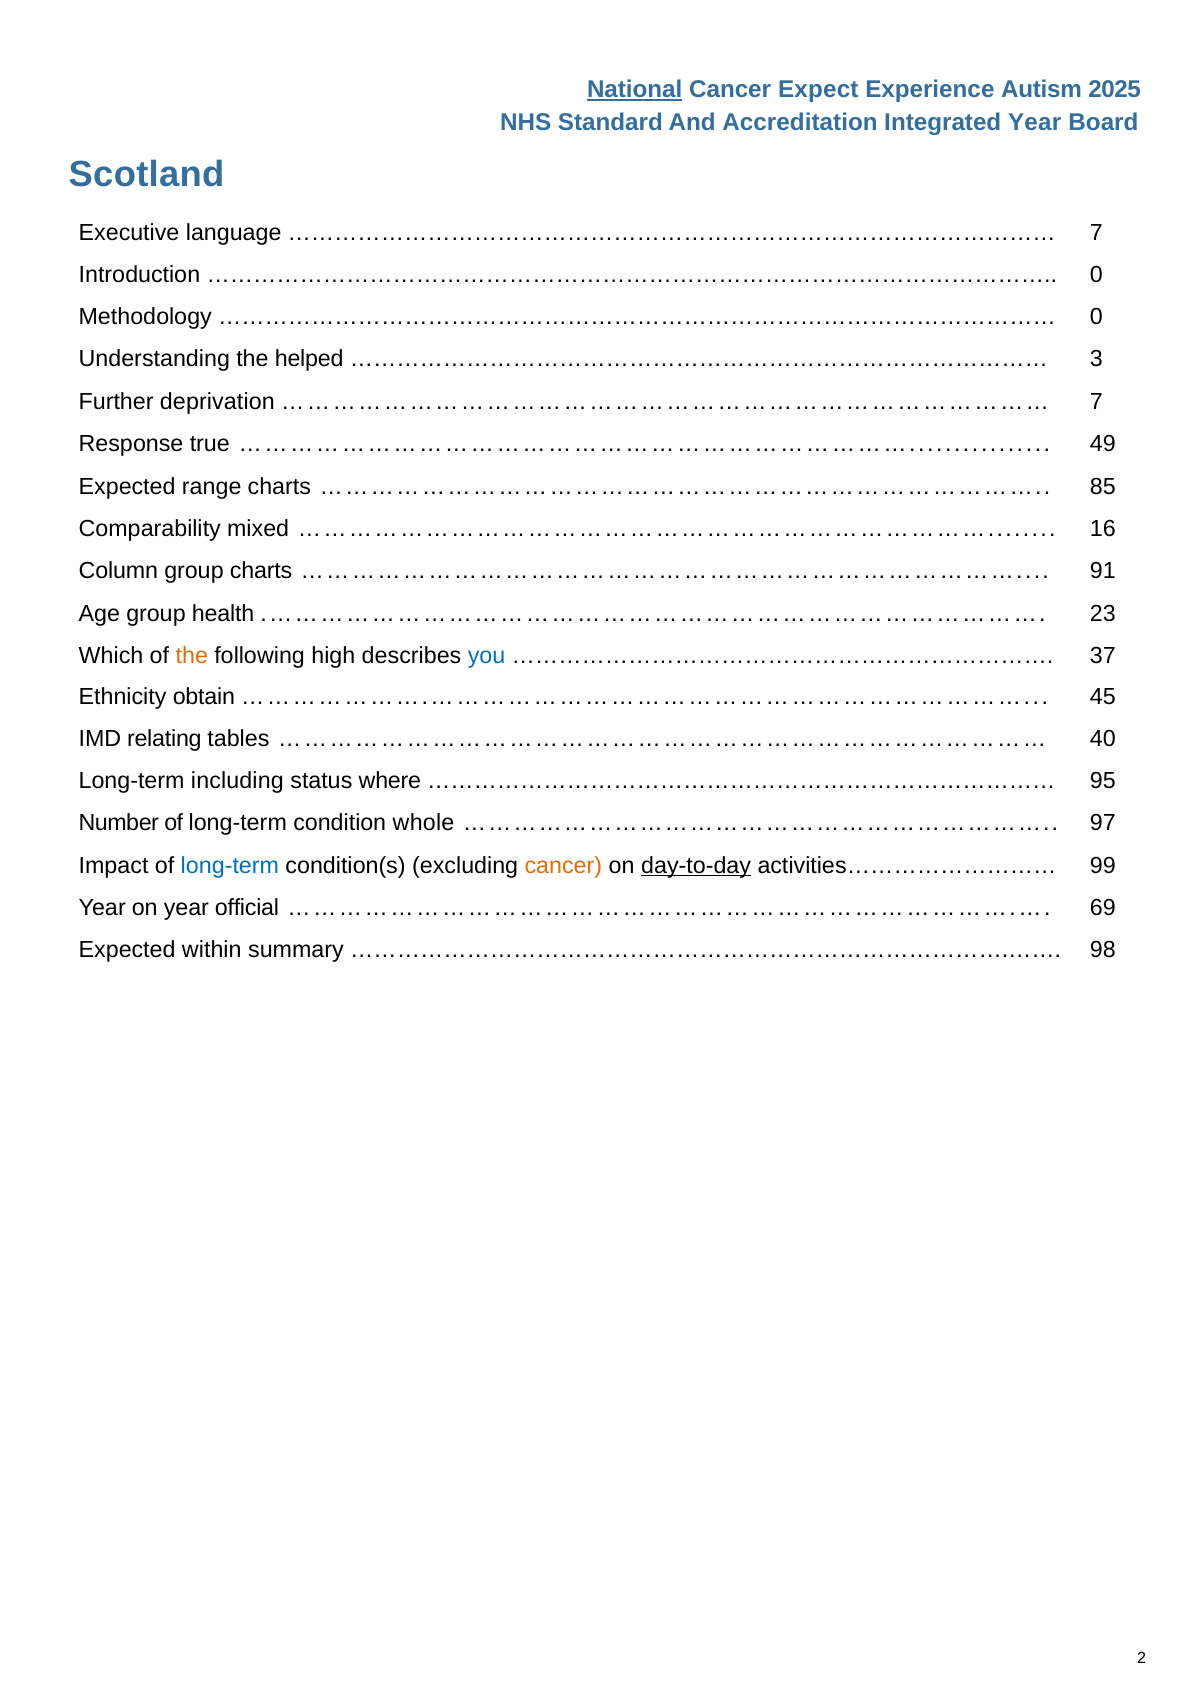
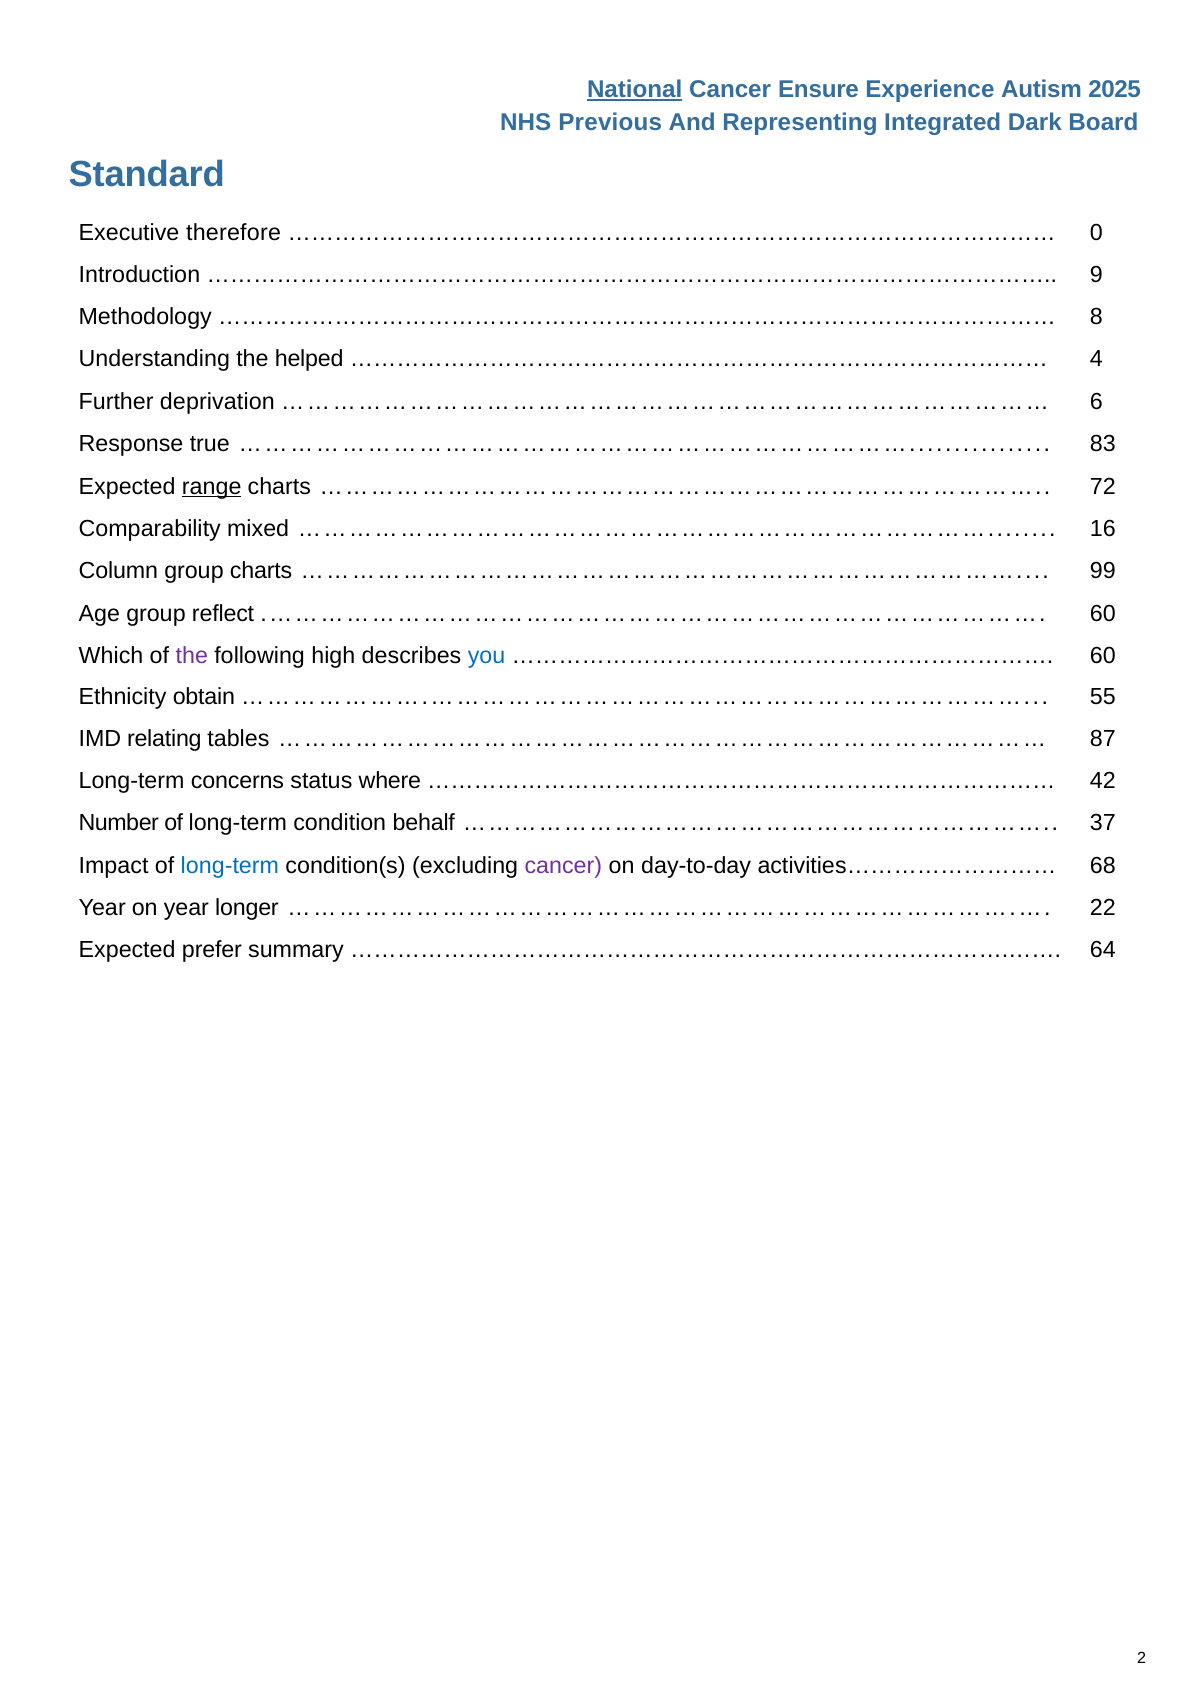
Expect: Expect -> Ensure
Standard: Standard -> Previous
Accreditation: Accreditation -> Representing
Integrated Year: Year -> Dark
Scotland: Scotland -> Standard
language: language -> therefore
7 at (1096, 233): 7 -> 0
0 at (1096, 275): 0 -> 9
0 at (1096, 317): 0 -> 8
3: 3 -> 4
7 at (1096, 402): 7 -> 6
49: 49 -> 83
range underline: none -> present
85: 85 -> 72
91: 91 -> 99
health: health -> reflect
23 at (1103, 614): 23 -> 60
the at (192, 656) colour: orange -> purple
37 at (1103, 656): 37 -> 60
45: 45 -> 55
40: 40 -> 87
including: including -> concerns
95: 95 -> 42
whole: whole -> behalf
97: 97 -> 37
cancer at (563, 866) colour: orange -> purple
day-to-day underline: present -> none
99: 99 -> 68
official: official -> longer
69: 69 -> 22
within: within -> prefer
98: 98 -> 64
